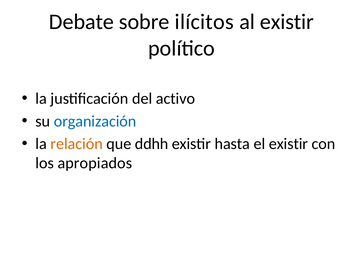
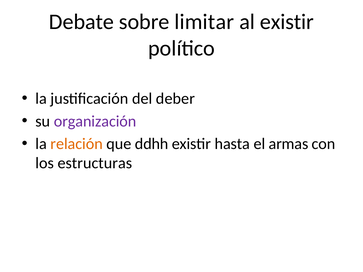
ilícitos: ilícitos -> limitar
activo: activo -> deber
organización colour: blue -> purple
el existir: existir -> armas
apropiados: apropiados -> estructuras
